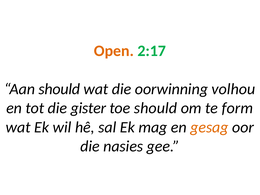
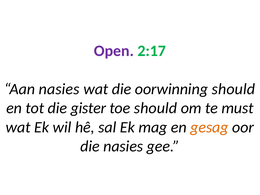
Open colour: orange -> purple
Aan should: should -> nasies
oorwinning volhou: volhou -> should
form: form -> must
